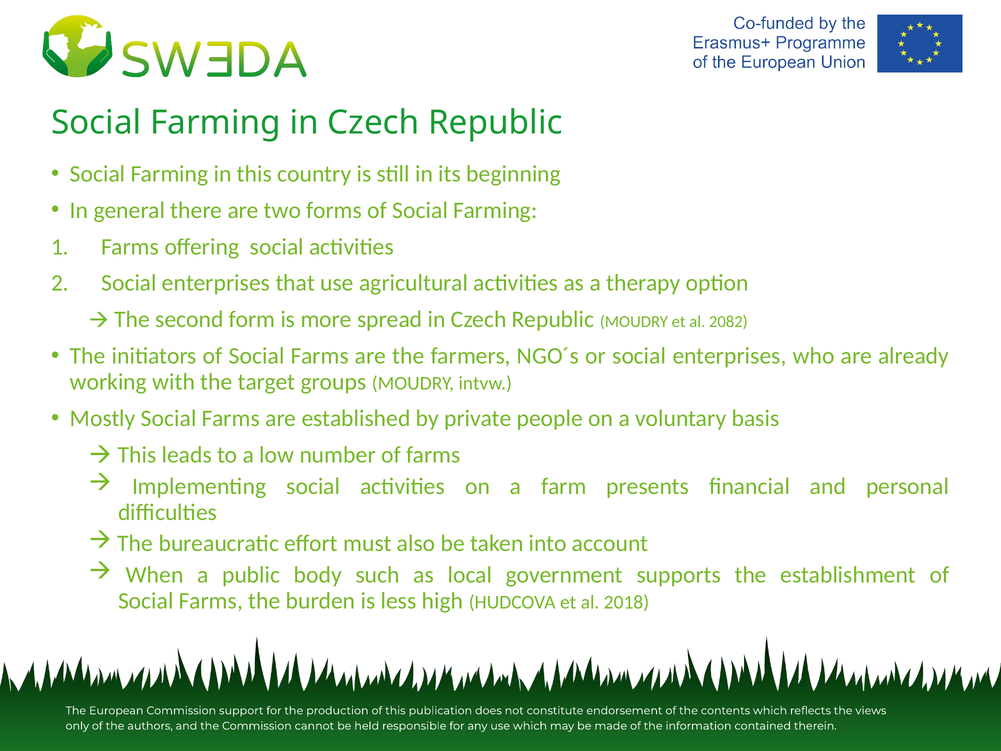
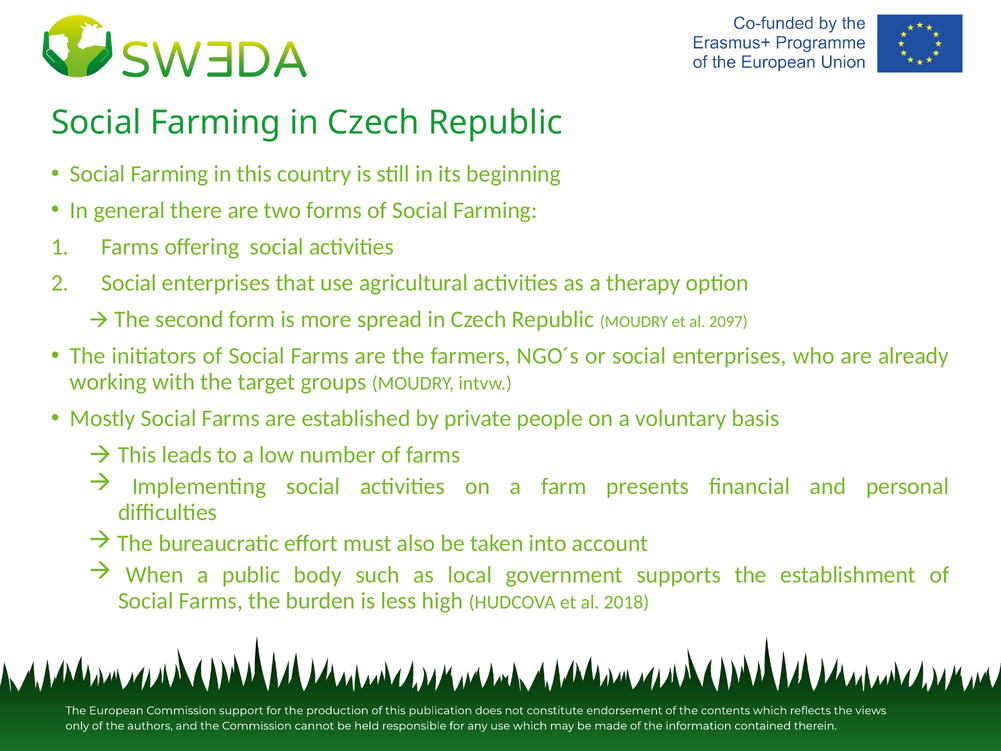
2082: 2082 -> 2097
